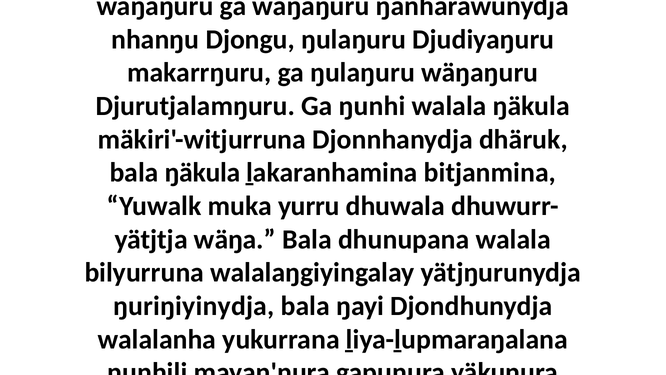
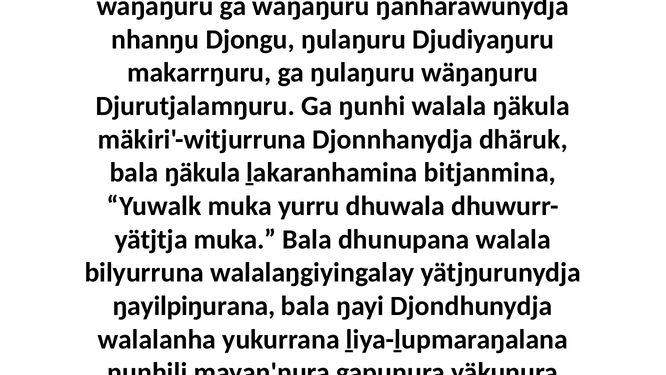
wäŋa at (235, 239): wäŋa -> muka
ŋuriŋiyinydja: ŋuriŋiyinydja -> ŋayilpiŋurana
